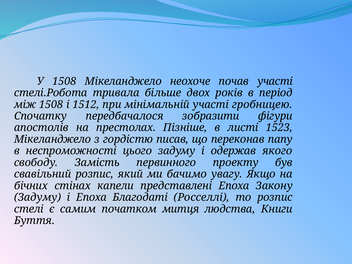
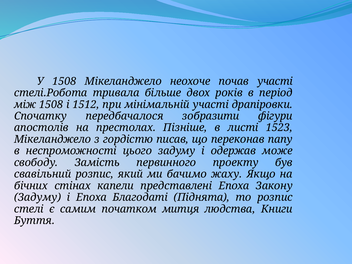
гробницею: гробницею -> драпіровки
якого: якого -> може
увагу: увагу -> жаху
Росселлі: Росселлі -> Піднята
